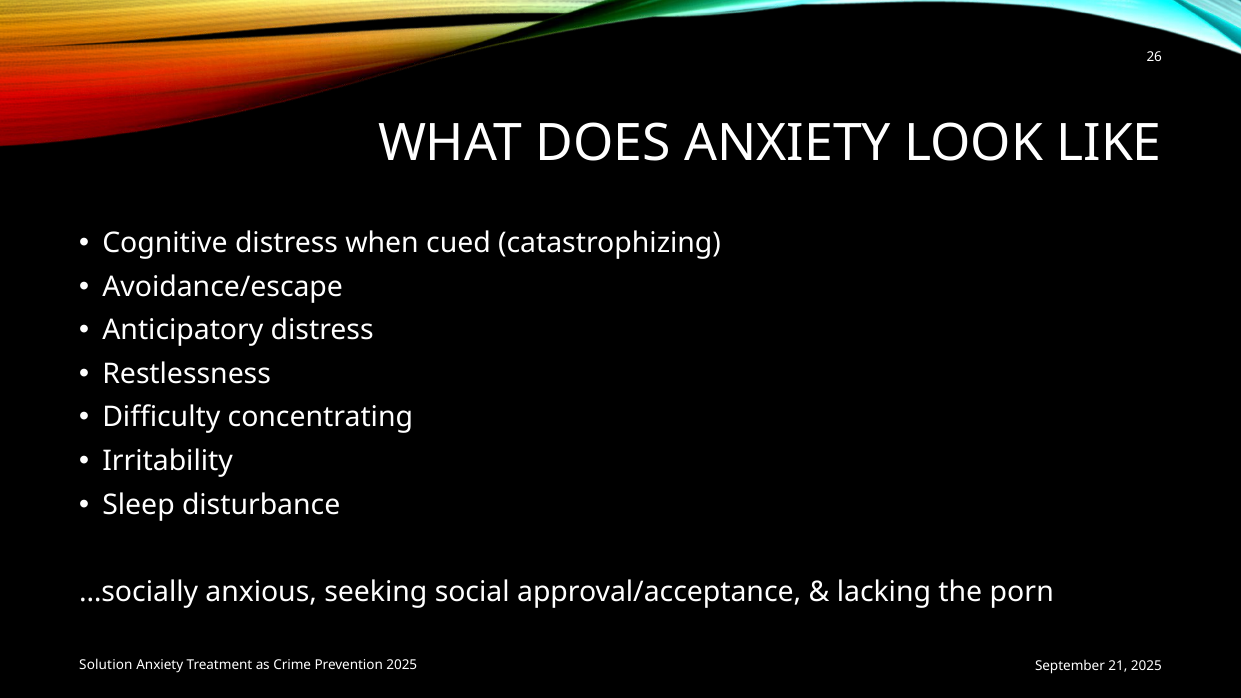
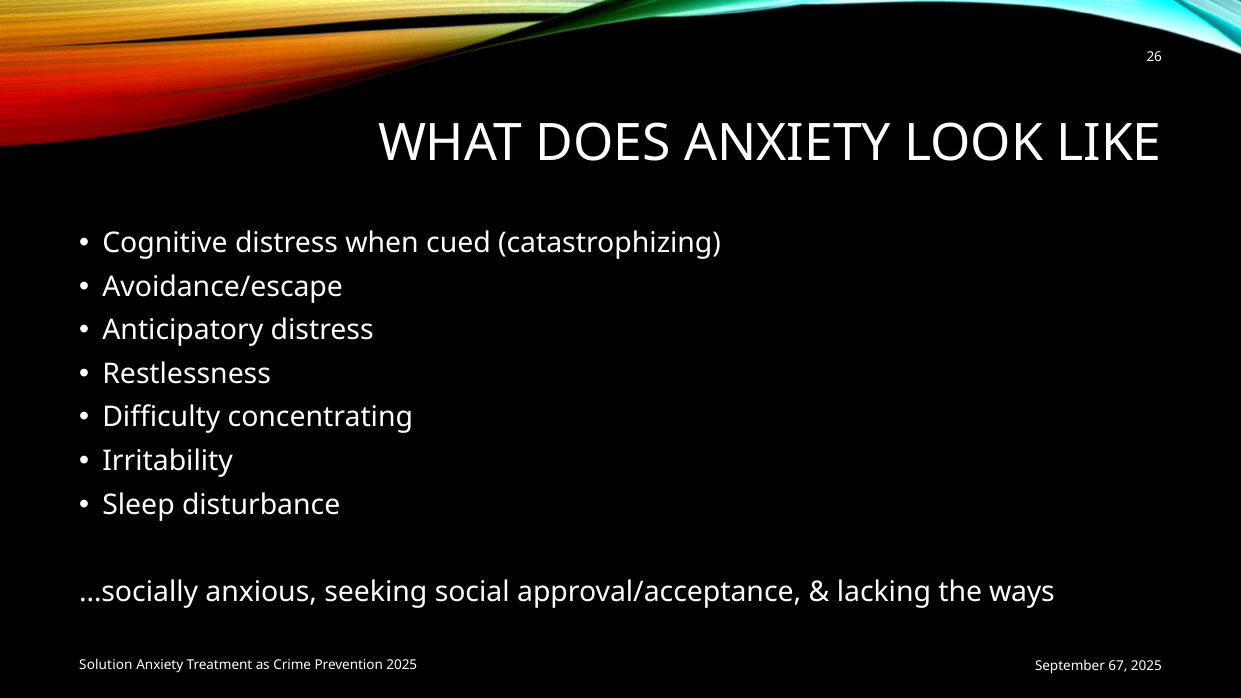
porn: porn -> ways
21: 21 -> 67
